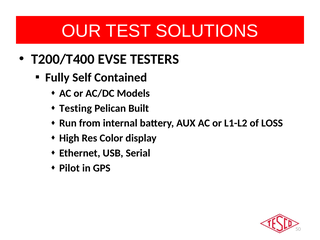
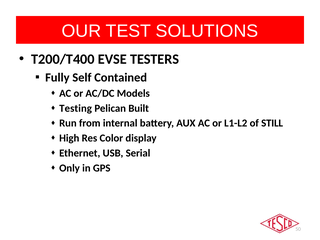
LOSS: LOSS -> STILL
Pilot: Pilot -> Only
